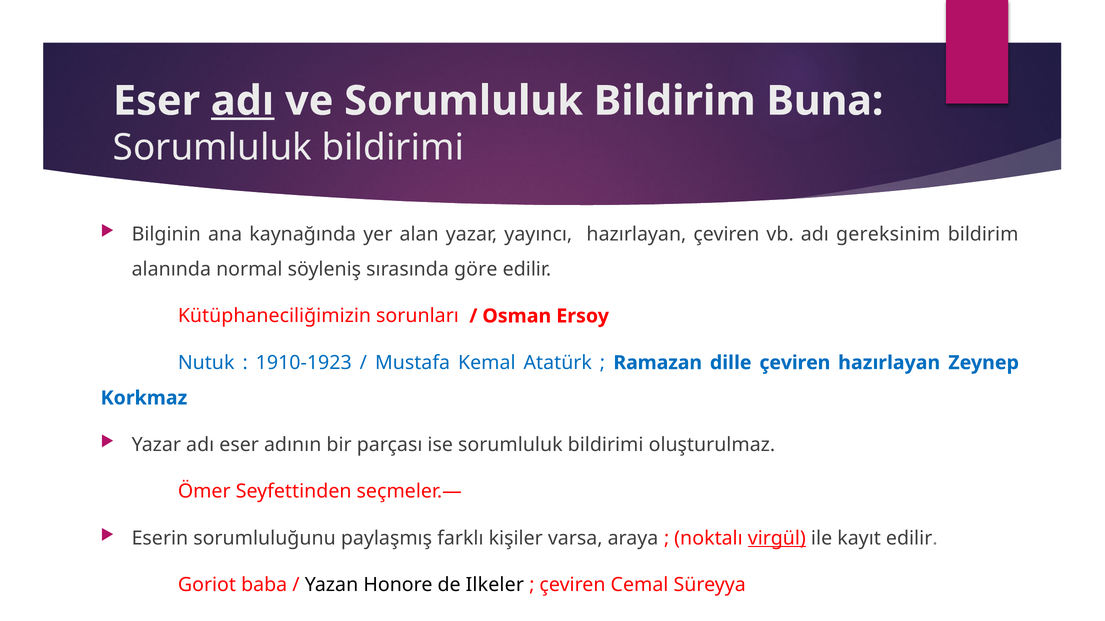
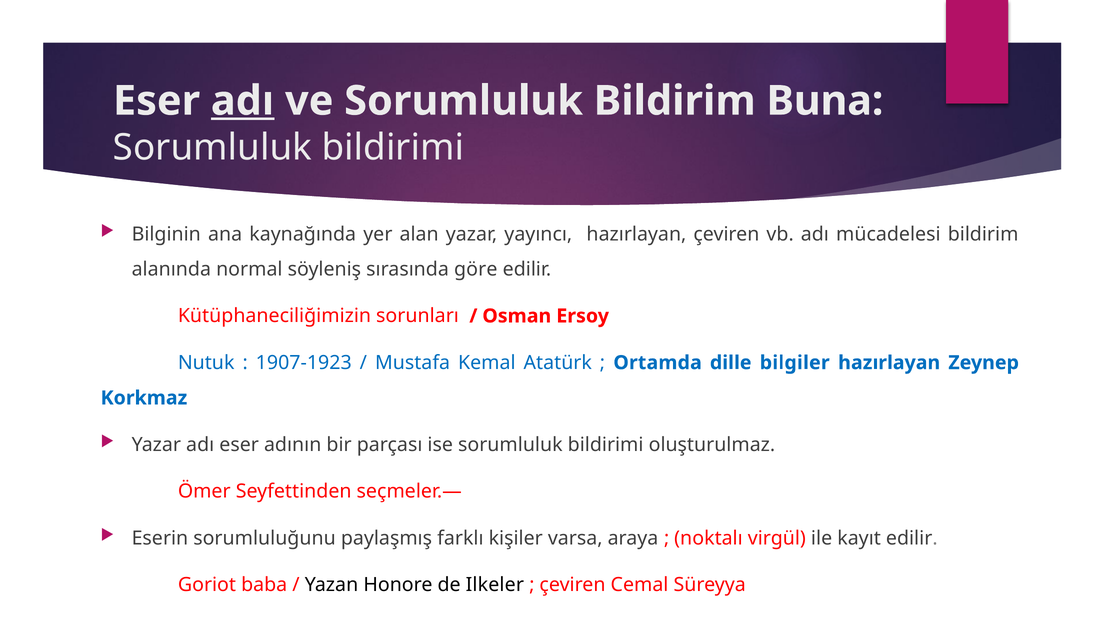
gereksinim: gereksinim -> mücadelesi
1910-1923: 1910-1923 -> 1907-1923
Ramazan: Ramazan -> Ortamda
dille çeviren: çeviren -> bilgiler
virgül underline: present -> none
